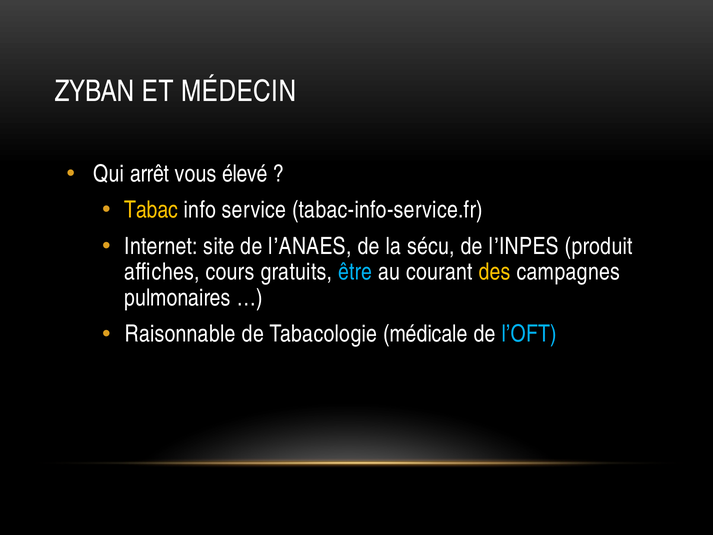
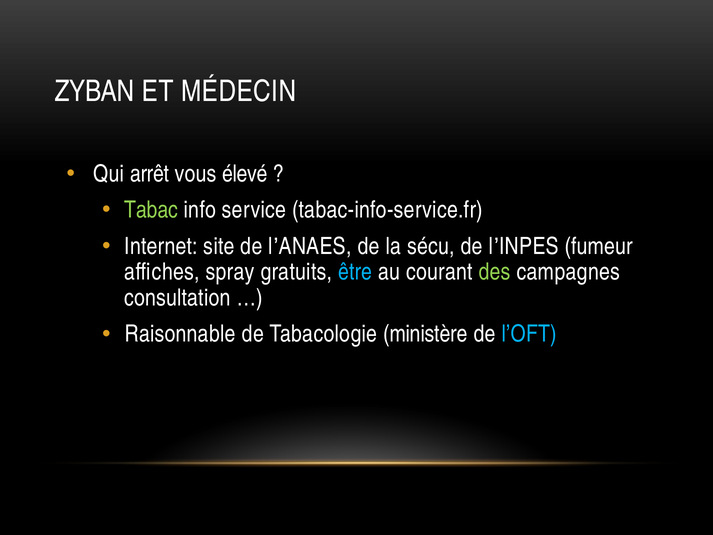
Tabac colour: yellow -> light green
produit: produit -> fumeur
cours: cours -> spray
des colour: yellow -> light green
pulmonaires: pulmonaires -> consultation
médicale: médicale -> ministère
